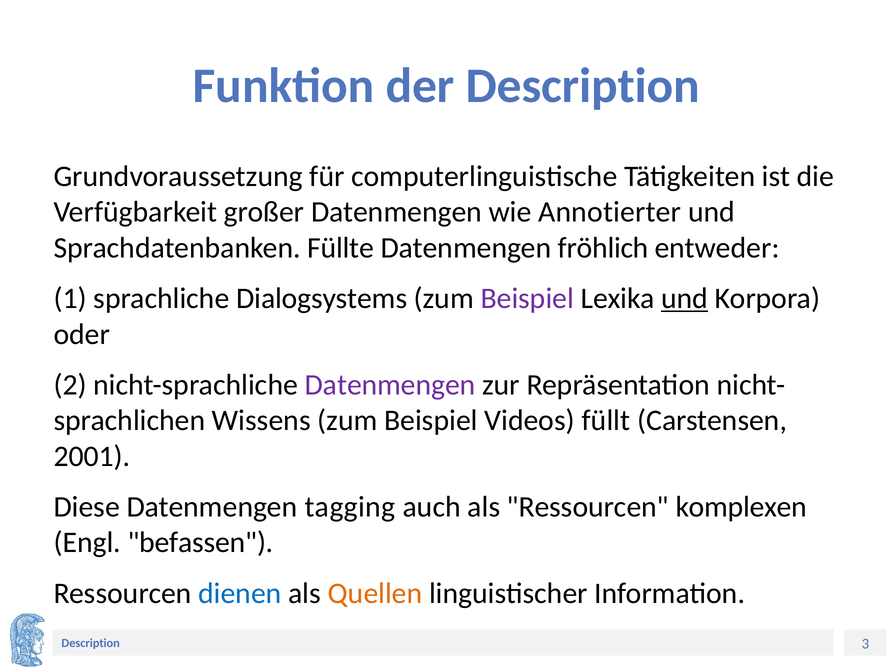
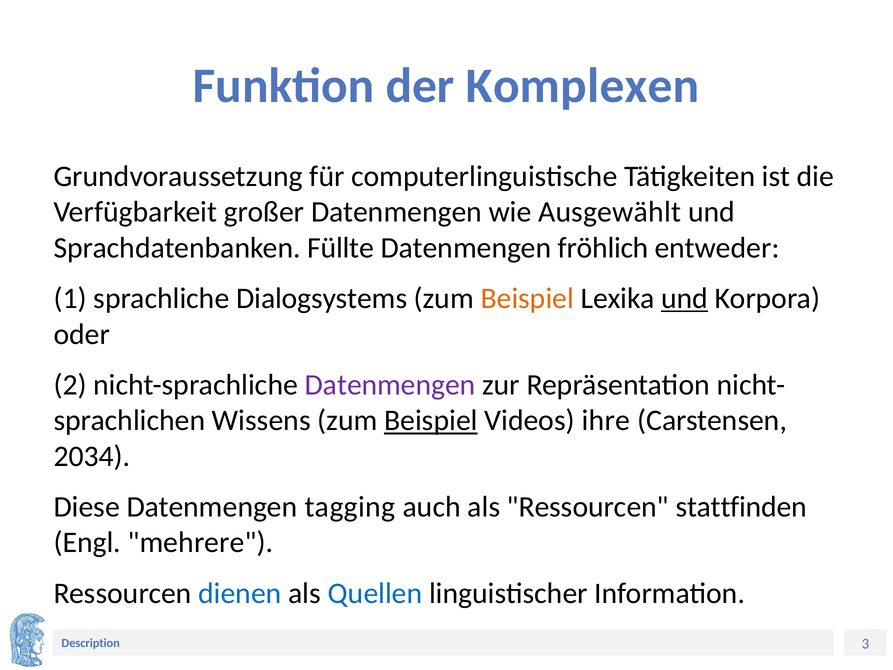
der Description: Description -> Komplexen
Annotierter: Annotierter -> Ausgewählt
Beispiel at (527, 298) colour: purple -> orange
Beispiel at (431, 420) underline: none -> present
füllt: füllt -> ihre
2001: 2001 -> 2034
komplexen: komplexen -> stattfinden
befassen: befassen -> mehrere
Quellen colour: orange -> blue
